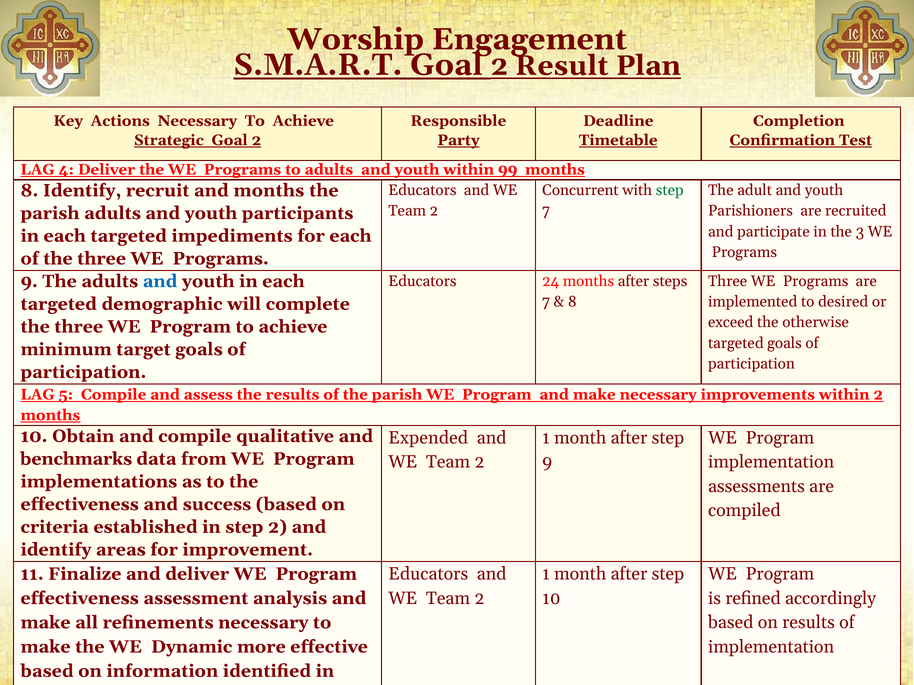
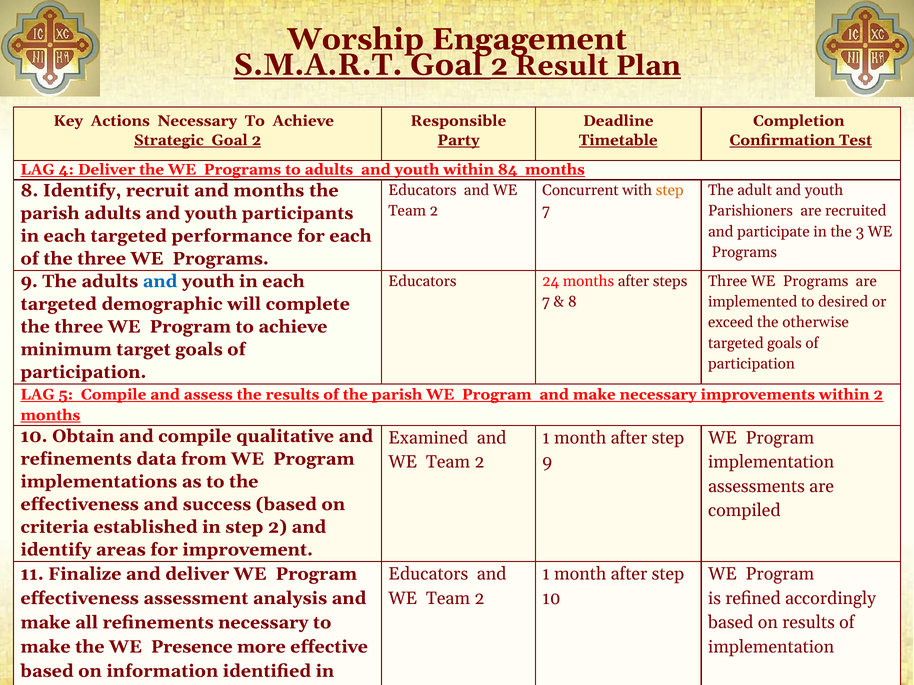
99: 99 -> 84
step at (670, 190) colour: green -> orange
impediments: impediments -> performance
Expended: Expended -> Examined
benchmarks at (76, 459): benchmarks -> refinements
Dynamic: Dynamic -> Presence
